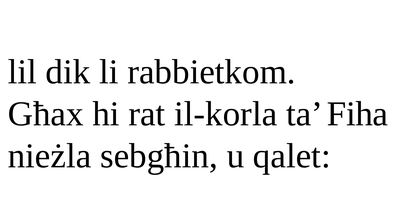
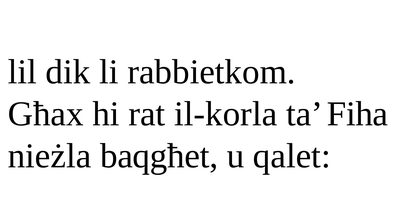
sebgħin: sebgħin -> baqgħet
